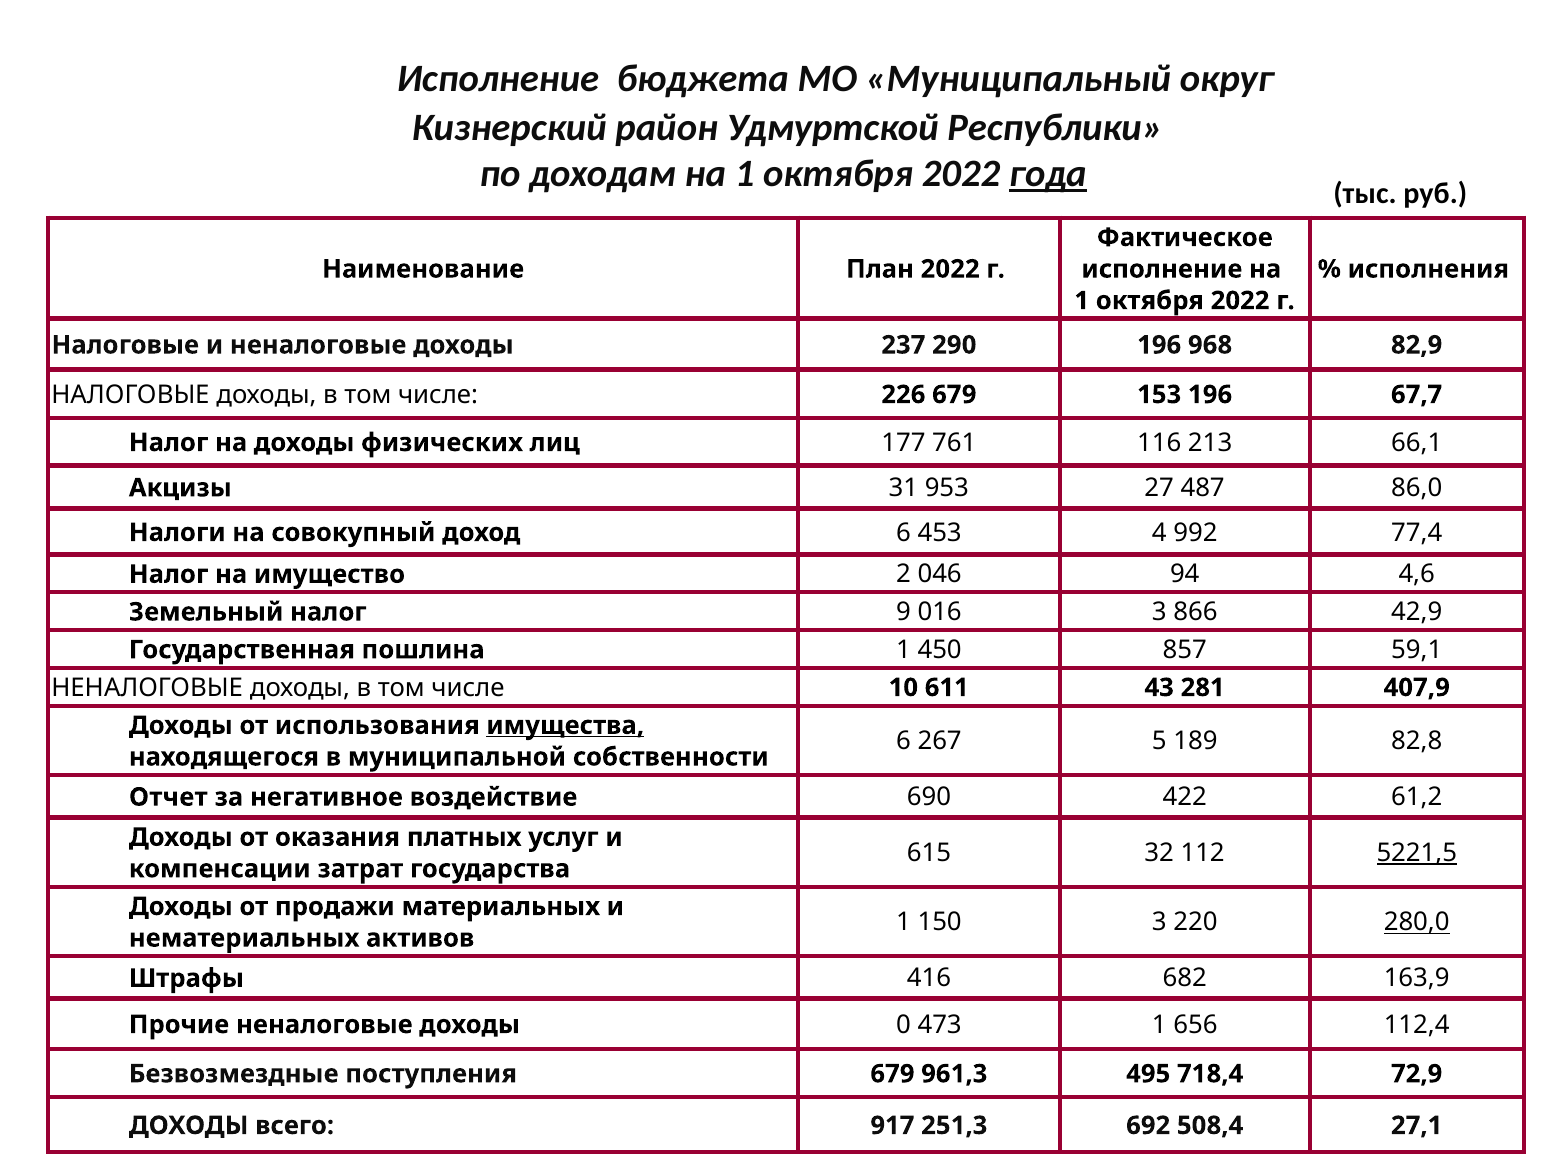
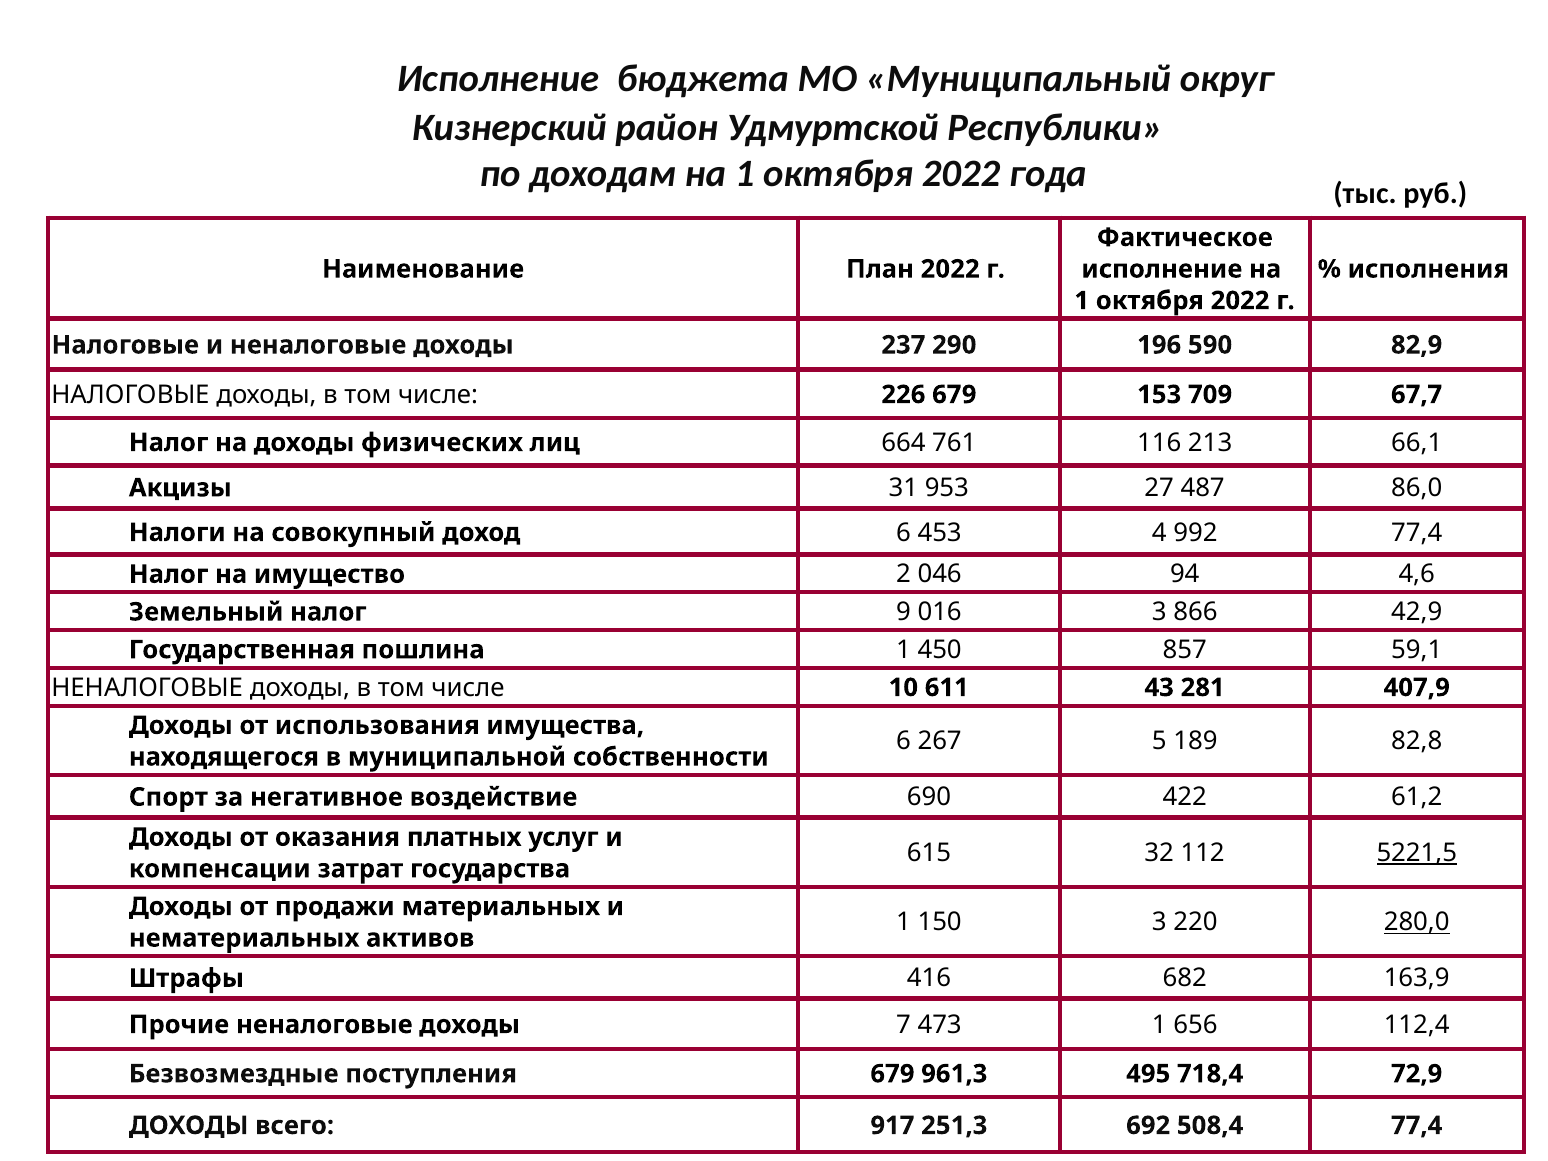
года underline: present -> none
968: 968 -> 590
153 196: 196 -> 709
177: 177 -> 664
имущества underline: present -> none
Отчет: Отчет -> Спорт
0: 0 -> 7
508,4 27,1: 27,1 -> 77,4
